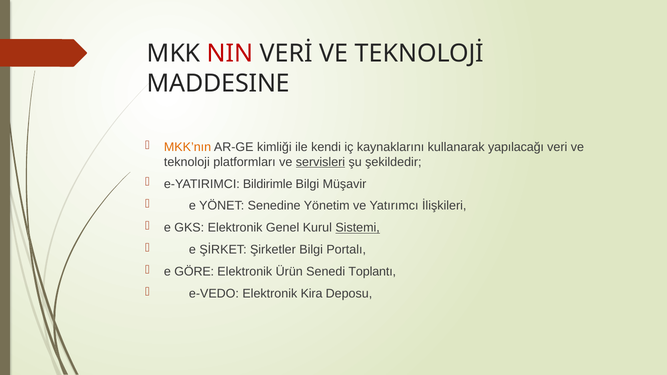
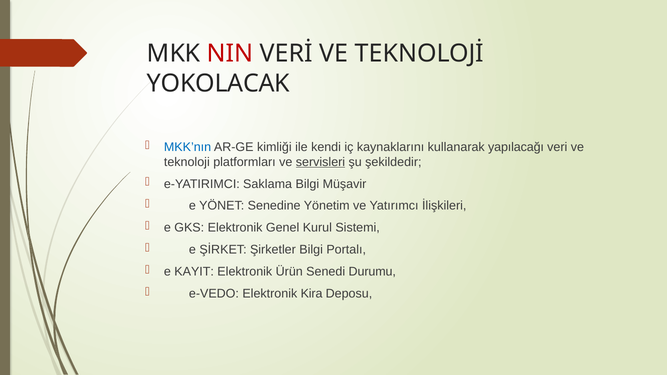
MADDESINE: MADDESINE -> YOKOLACAK
MKK’nın colour: orange -> blue
Bildirimle: Bildirimle -> Saklama
Sistemi underline: present -> none
GÖRE: GÖRE -> KAYIT
Toplantı: Toplantı -> Durumu
